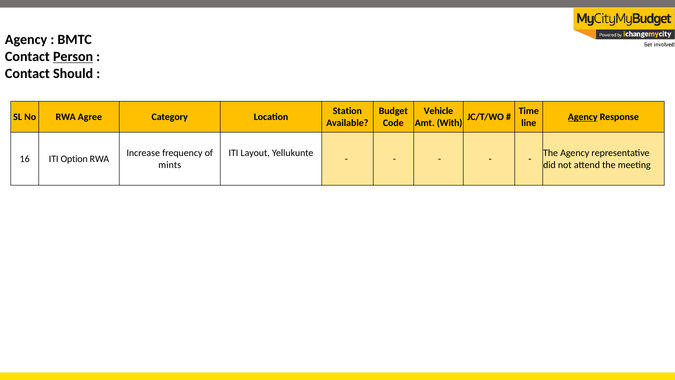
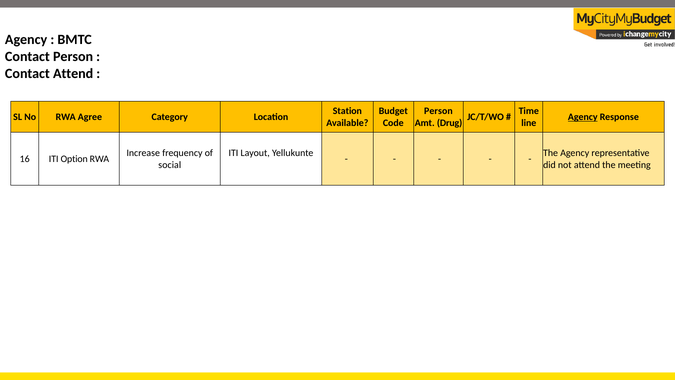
Person at (73, 57) underline: present -> none
Contact Should: Should -> Attend
Vehicle at (439, 111): Vehicle -> Person
With: With -> Drug
mints: mints -> social
